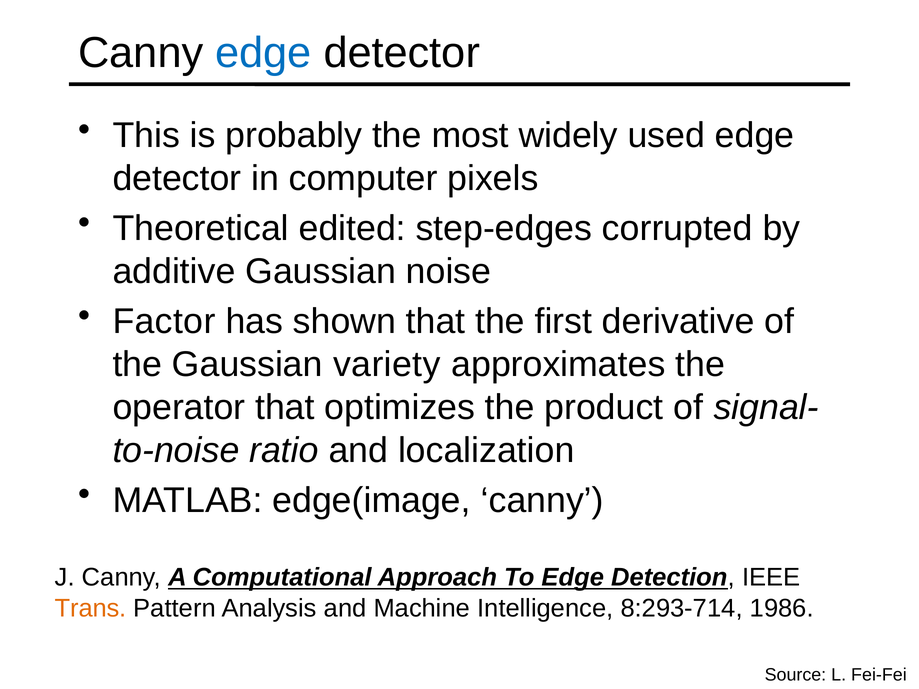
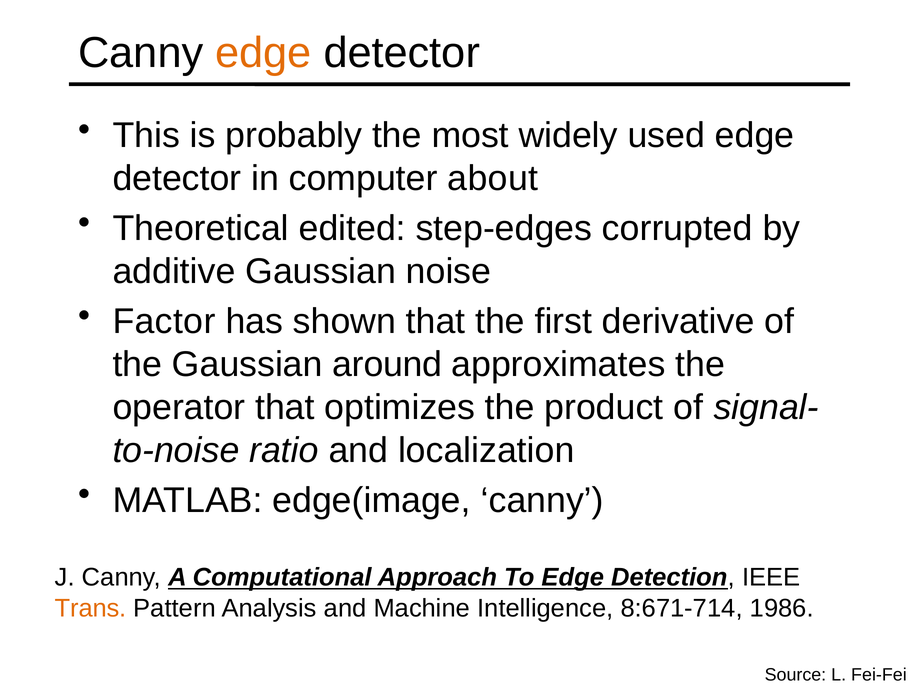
edge at (263, 53) colour: blue -> orange
pixels: pixels -> about
variety: variety -> around
8:293-714: 8:293-714 -> 8:671-714
